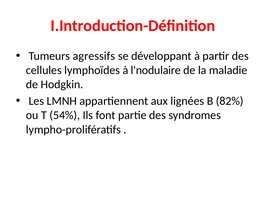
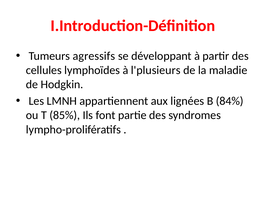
l'nodulaire: l'nodulaire -> l'plusieurs
82%: 82% -> 84%
54%: 54% -> 85%
